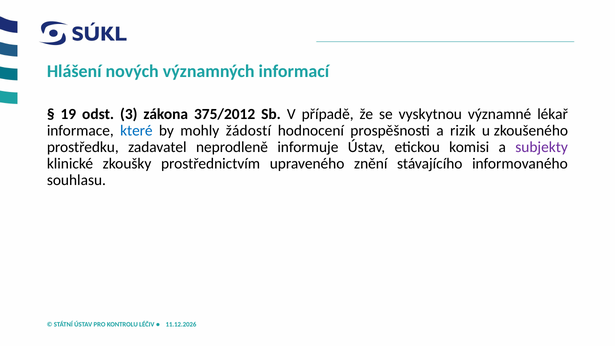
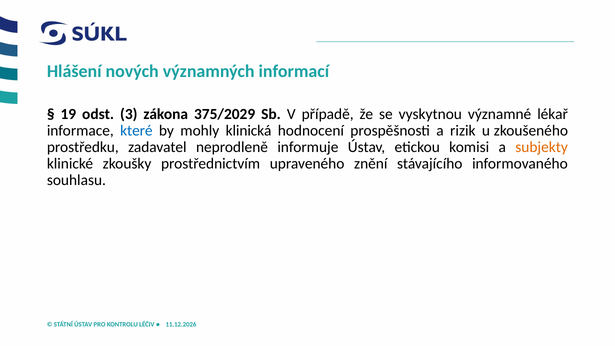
375/2012: 375/2012 -> 375/2029
žádostí: žádostí -> klinická
subjekty colour: purple -> orange
